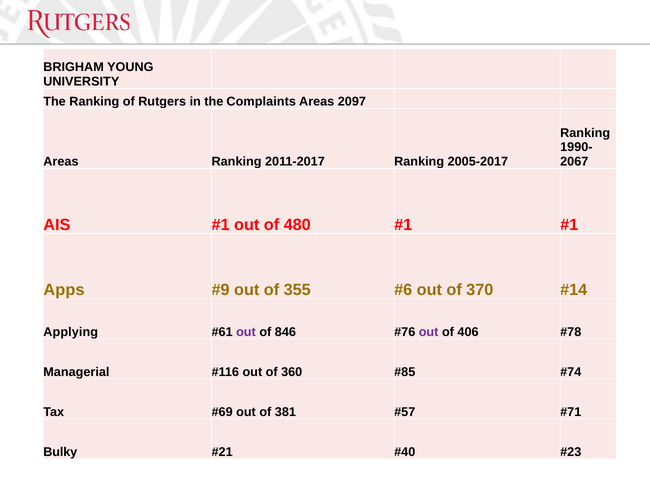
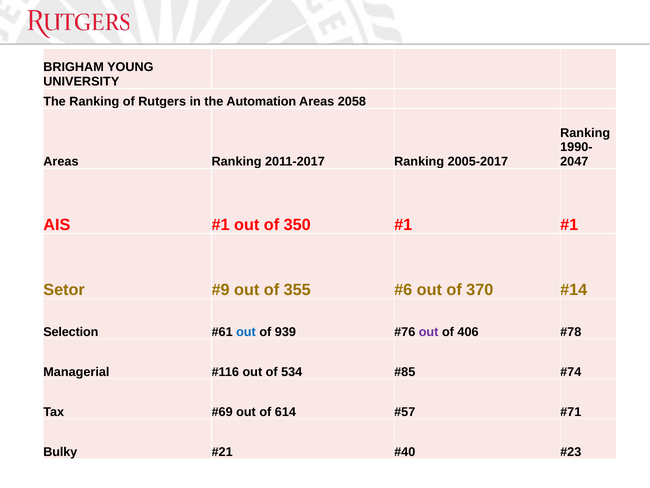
Complaints: Complaints -> Automation
2097: 2097 -> 2058
2067: 2067 -> 2047
480: 480 -> 350
Apps: Apps -> Setor
Applying: Applying -> Selection
out at (246, 332) colour: purple -> blue
846: 846 -> 939
360: 360 -> 534
381: 381 -> 614
